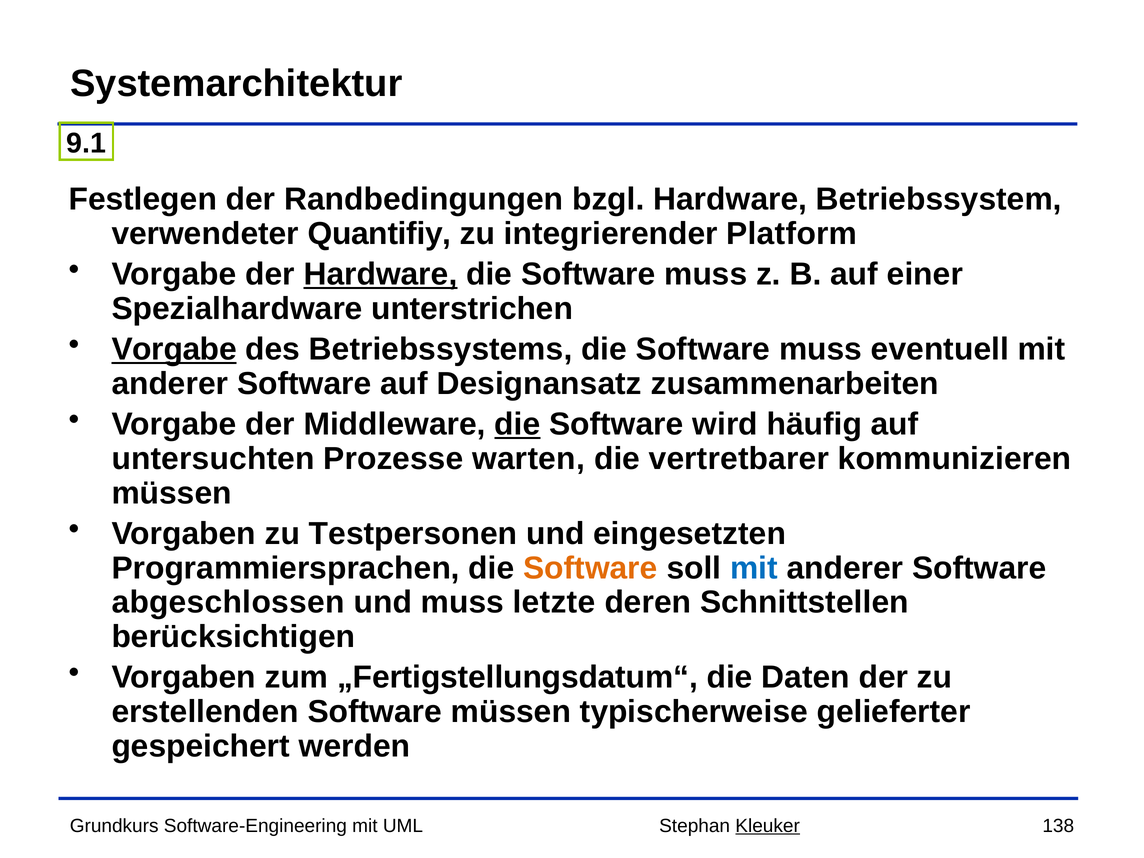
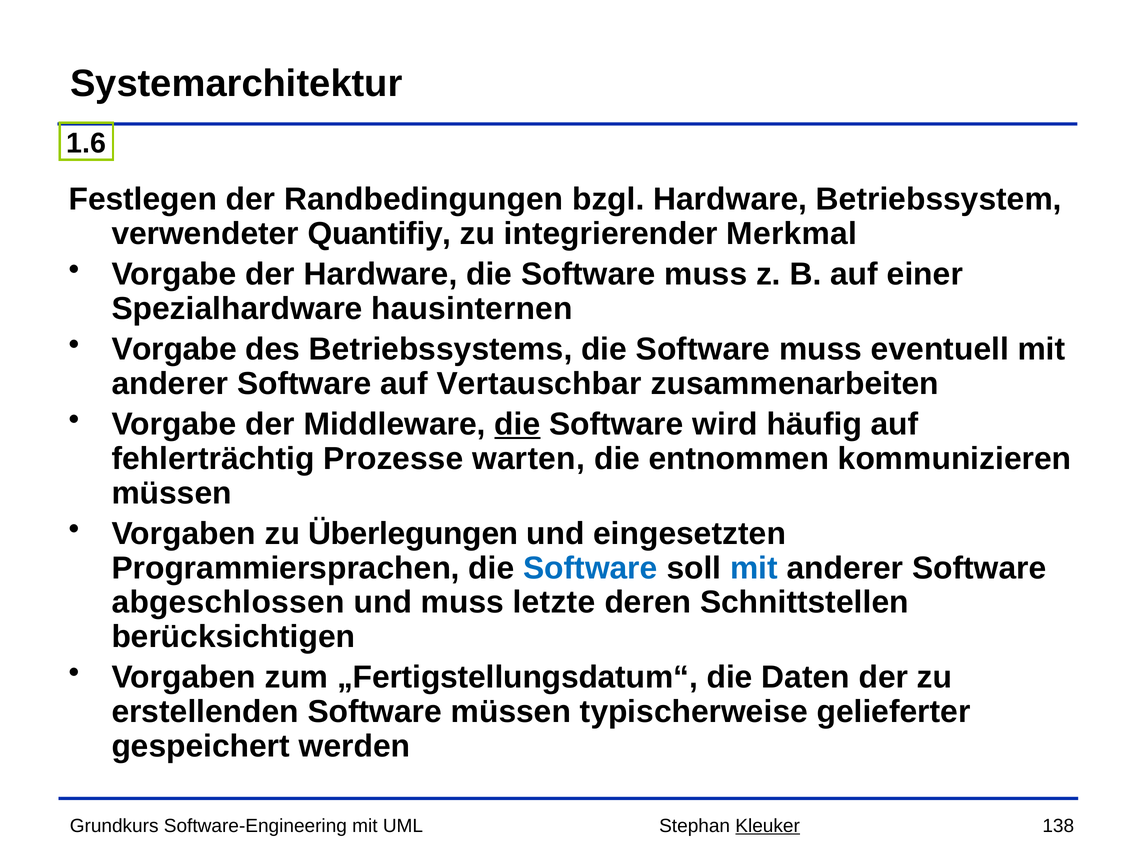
9.1: 9.1 -> 1.6
Platform: Platform -> Merkmal
Hardware at (380, 274) underline: present -> none
unterstrichen: unterstrichen -> hausinternen
Vorgabe at (174, 349) underline: present -> none
Designansatz: Designansatz -> Vertauschbar
untersuchten: untersuchten -> fehlerträchtig
vertretbarer: vertretbarer -> entnommen
Testpersonen: Testpersonen -> Überlegungen
Software at (590, 568) colour: orange -> blue
